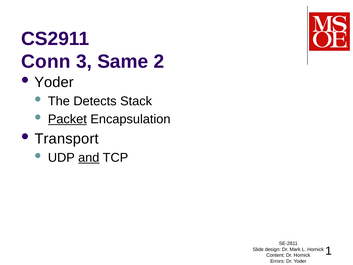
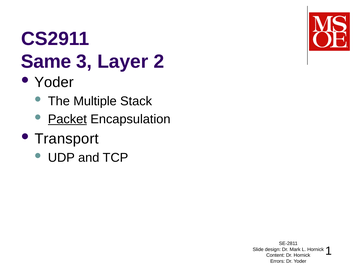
Conn: Conn -> Same
Same: Same -> Layer
Detects: Detects -> Multiple
and underline: present -> none
